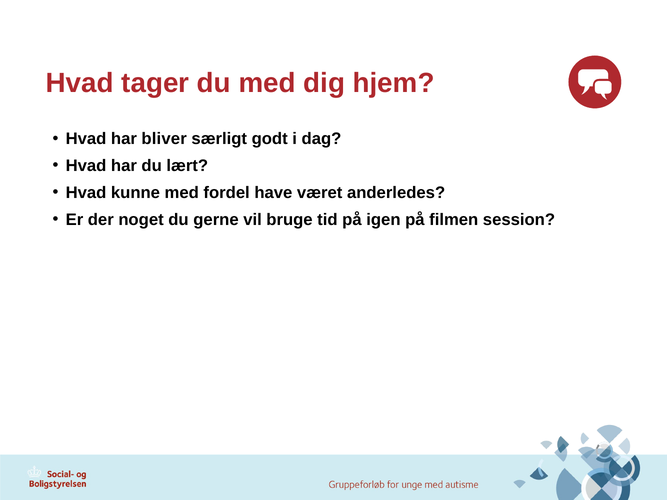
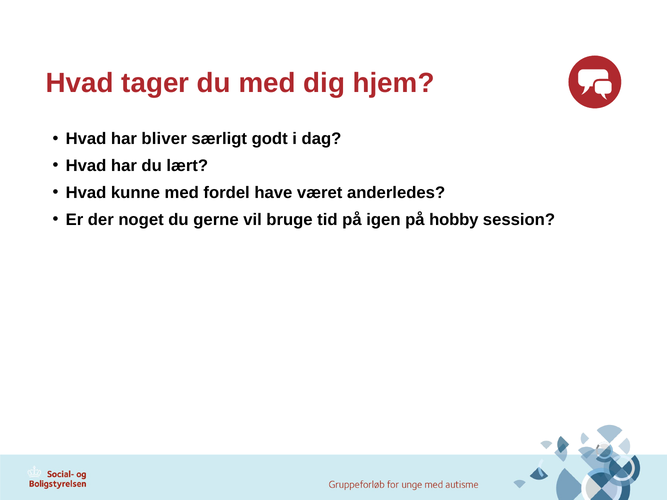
filmen: filmen -> hobby
